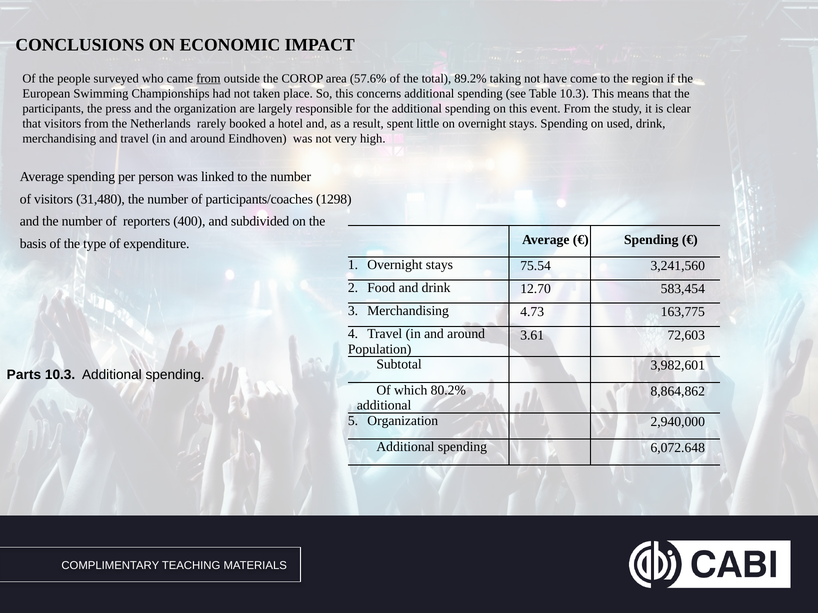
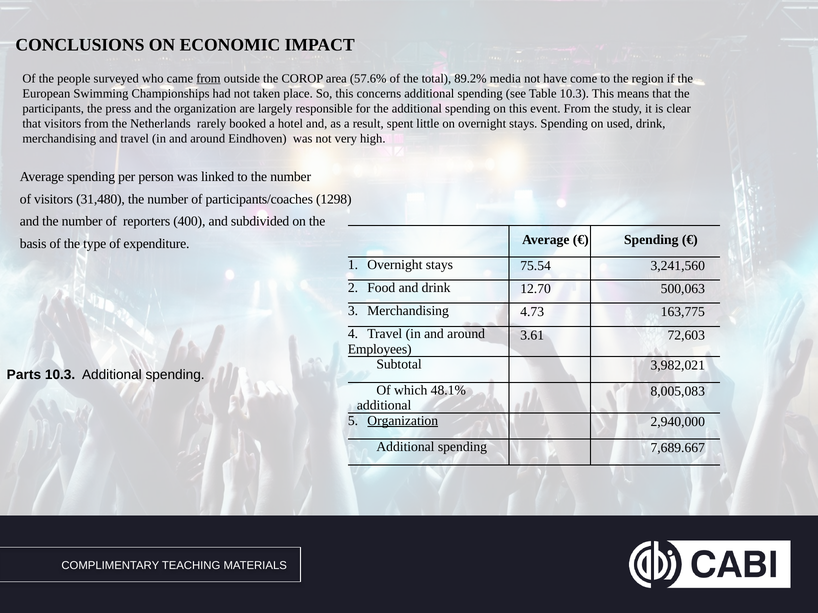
taking: taking -> media
583,454: 583,454 -> 500,063
Population: Population -> Employees
3,982,601: 3,982,601 -> 3,982,021
80.2%: 80.2% -> 48.1%
8,864,862: 8,864,862 -> 8,005,083
Organization at (403, 421) underline: none -> present
6,072.648: 6,072.648 -> 7,689.667
